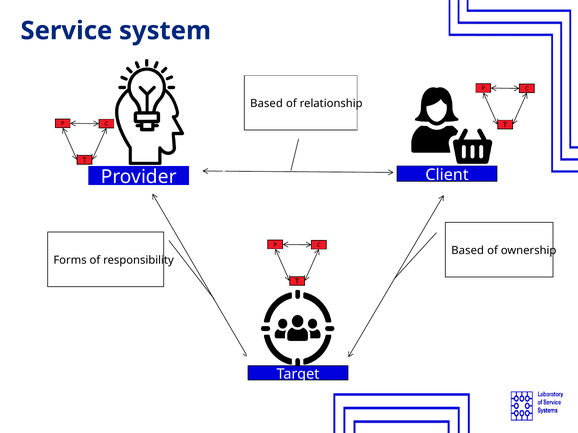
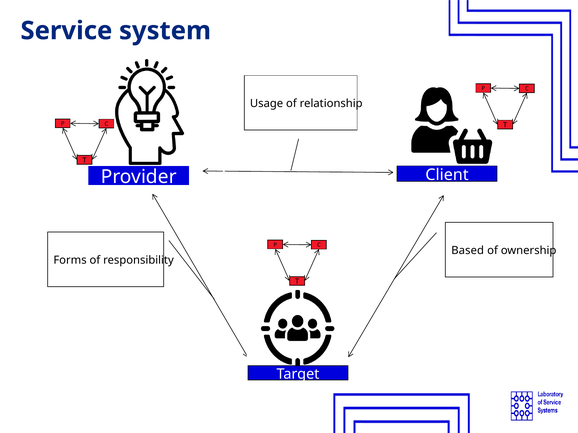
Based at (267, 104): Based -> Usage
